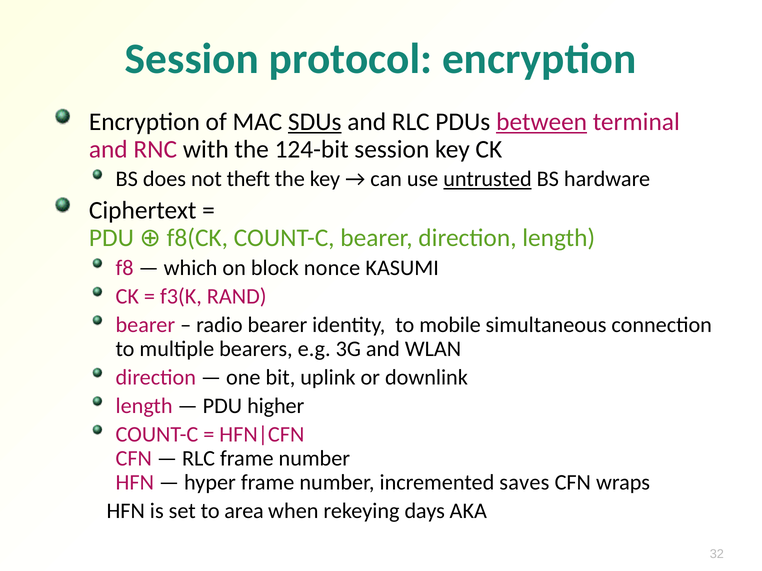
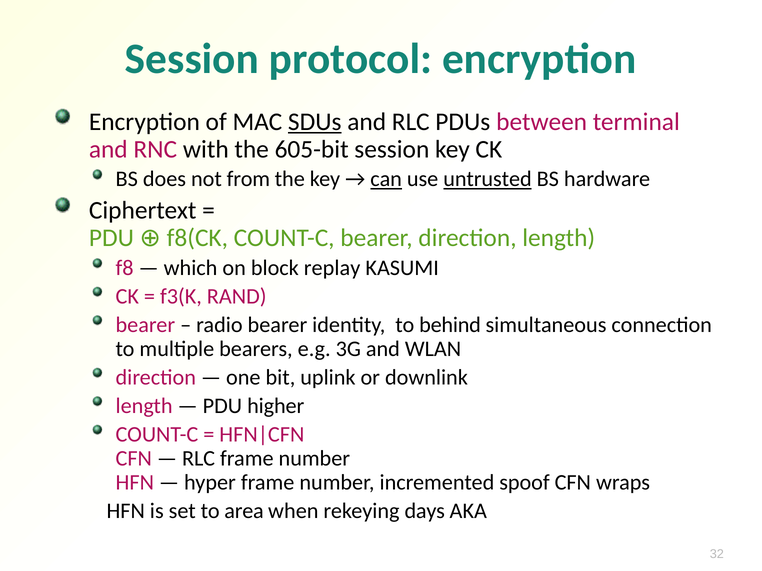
between underline: present -> none
124-bit: 124-bit -> 605-bit
theft: theft -> from
can underline: none -> present
nonce: nonce -> replay
mobile: mobile -> behind
saves: saves -> spoof
